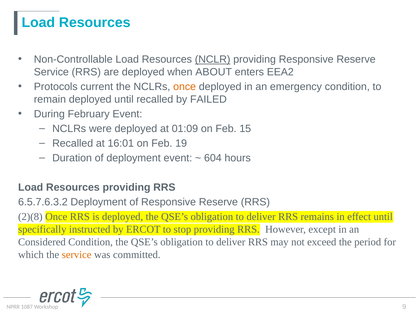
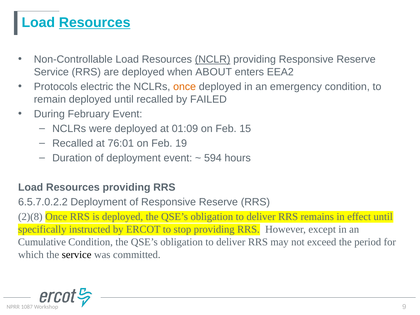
Resources at (95, 23) underline: none -> present
current: current -> electric
16:01: 16:01 -> 76:01
604: 604 -> 594
6.5.7.6.3.2: 6.5.7.6.3.2 -> 6.5.7.0.2.2
Considered: Considered -> Cumulative
service at (77, 255) colour: orange -> black
